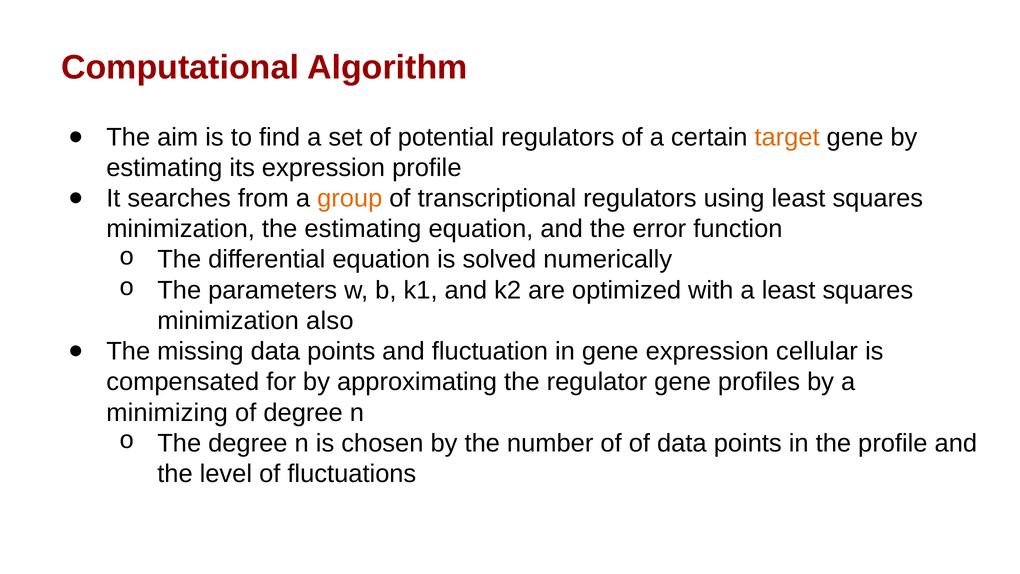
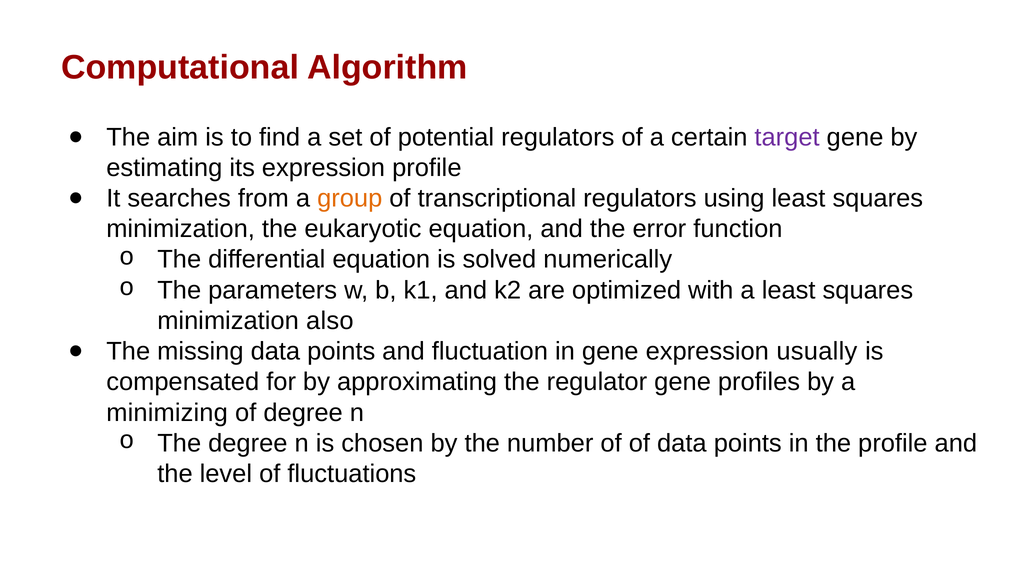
target colour: orange -> purple
the estimating: estimating -> eukaryotic
cellular: cellular -> usually
